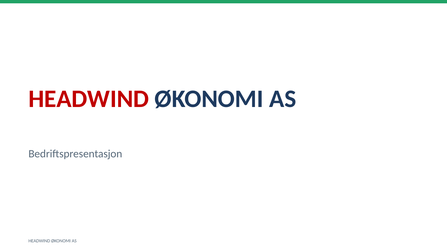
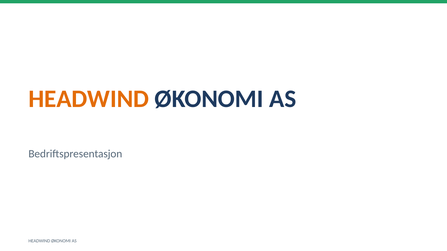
HEADWIND at (89, 99) colour: red -> orange
